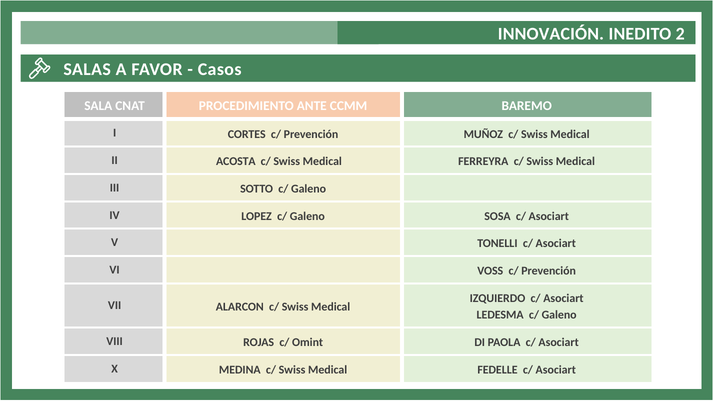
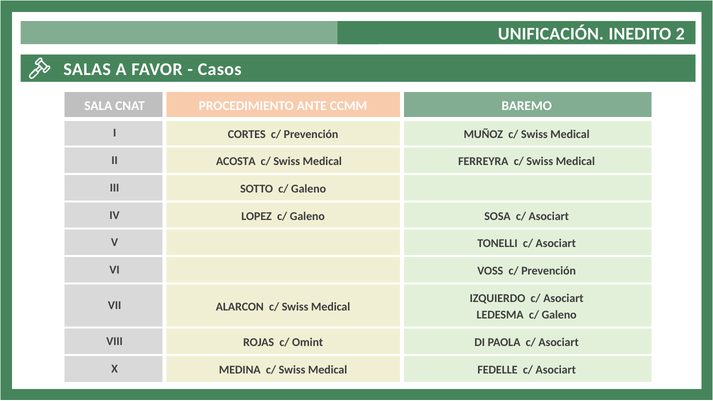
INNOVACIÓN: INNOVACIÓN -> UNIFICACIÓN
